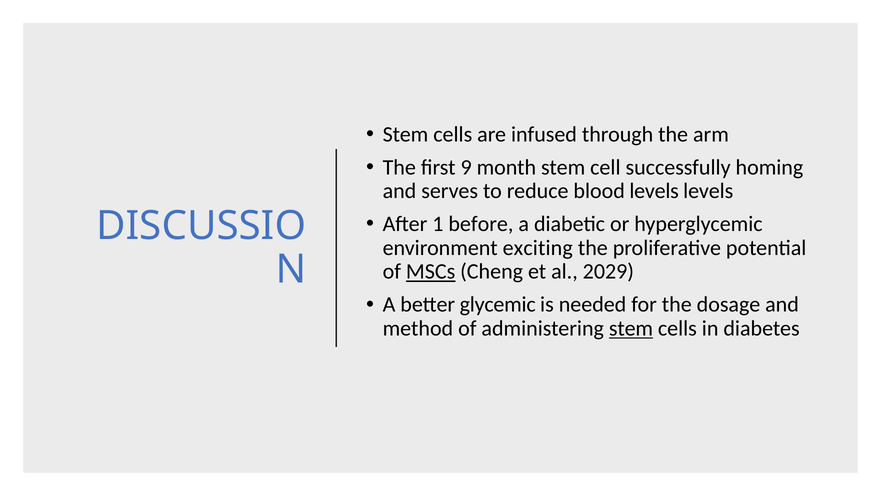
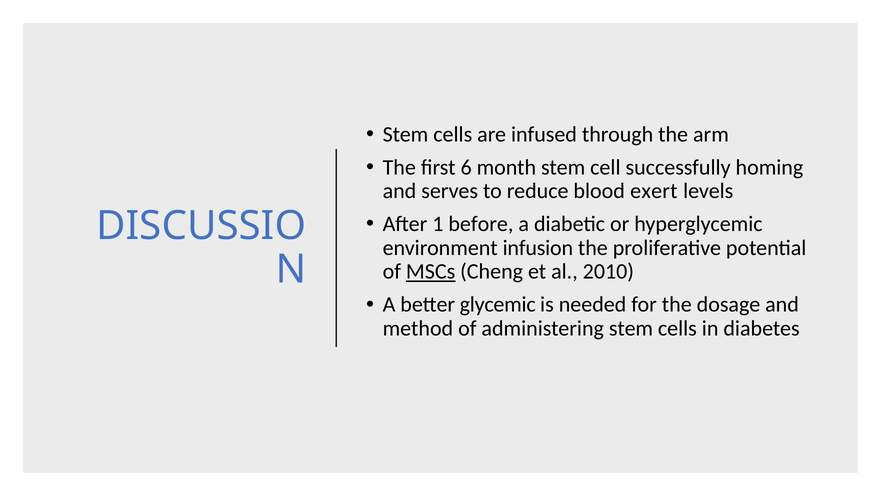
9: 9 -> 6
blood levels: levels -> exert
exciting: exciting -> infusion
2029: 2029 -> 2010
stem at (631, 328) underline: present -> none
